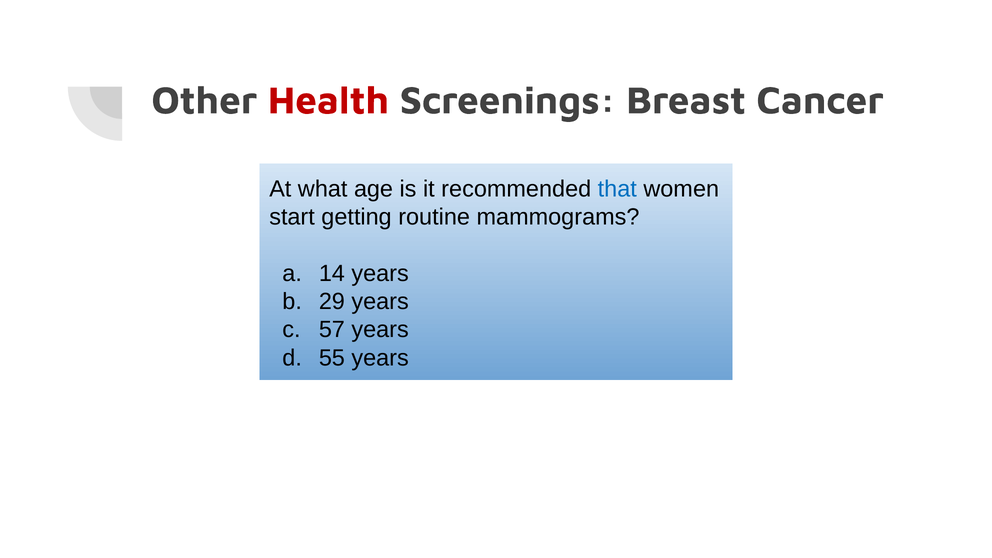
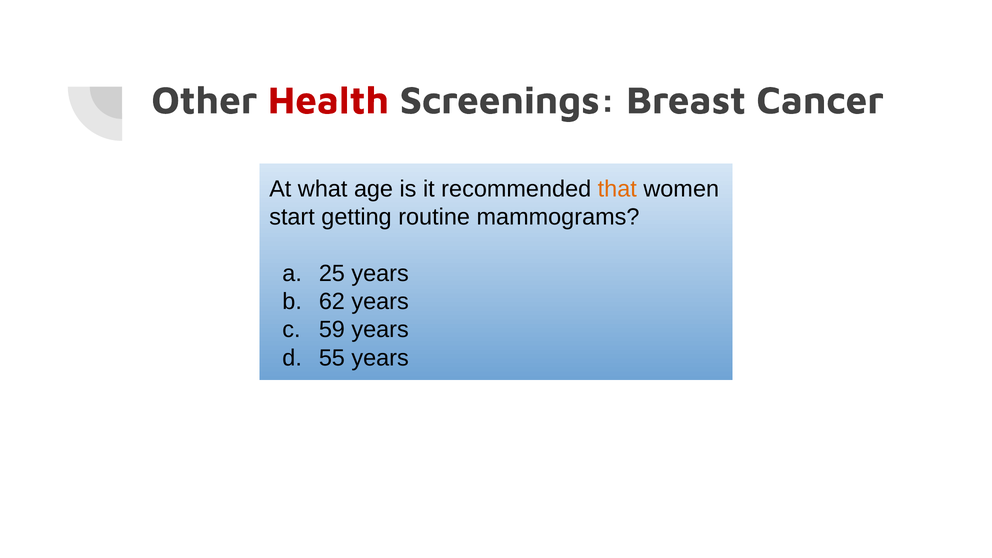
that colour: blue -> orange
14: 14 -> 25
29: 29 -> 62
57: 57 -> 59
